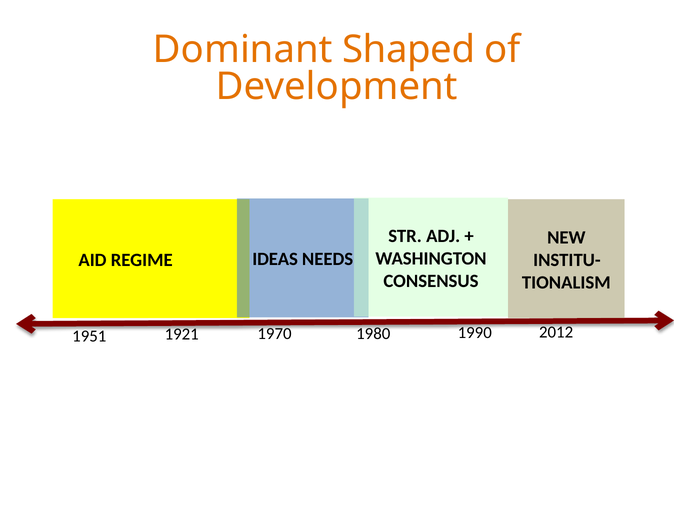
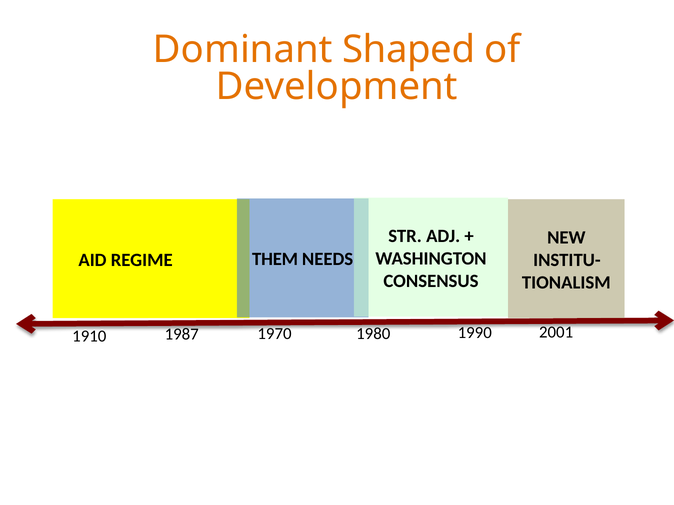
IDEAS: IDEAS -> THEM
1921: 1921 -> 1987
2012: 2012 -> 2001
1951: 1951 -> 1910
